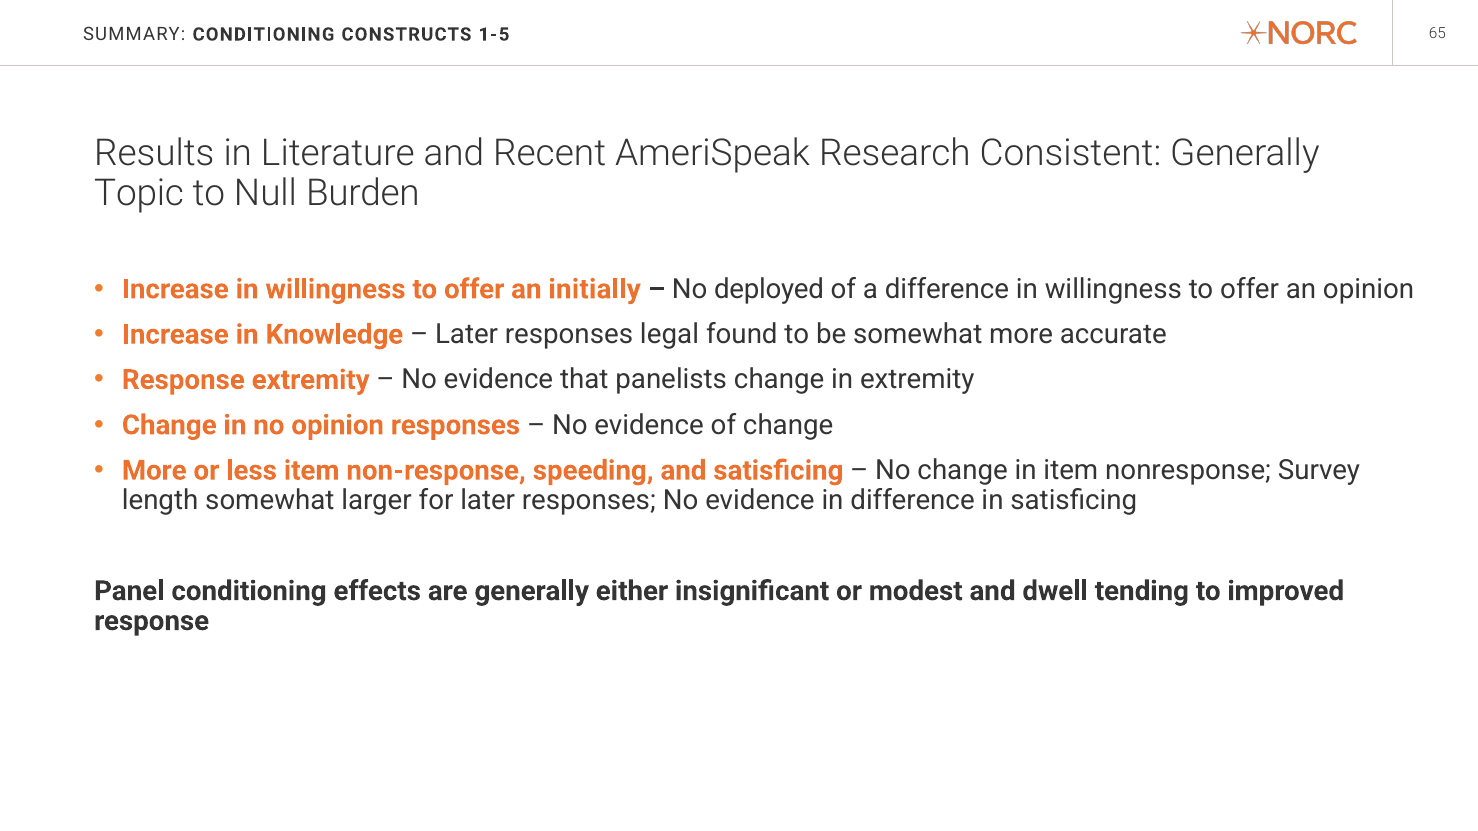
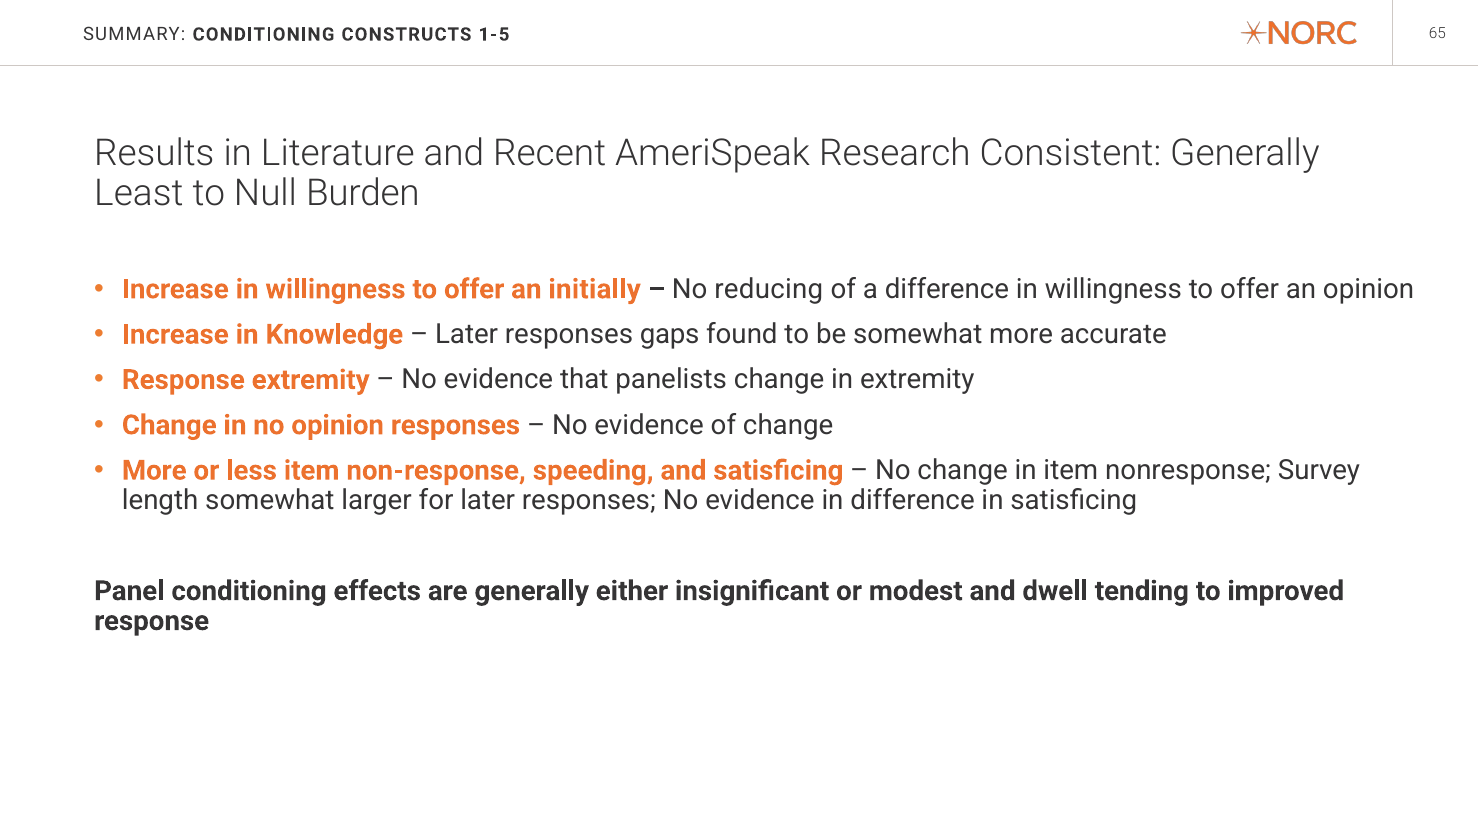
Topic: Topic -> Least
deployed: deployed -> reducing
legal: legal -> gaps
